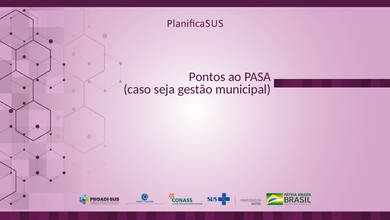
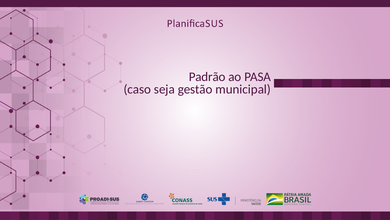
Pontos: Pontos -> Padrão
